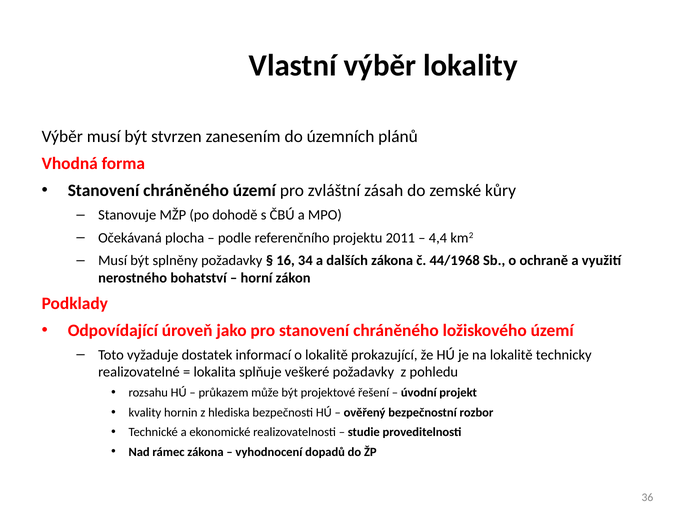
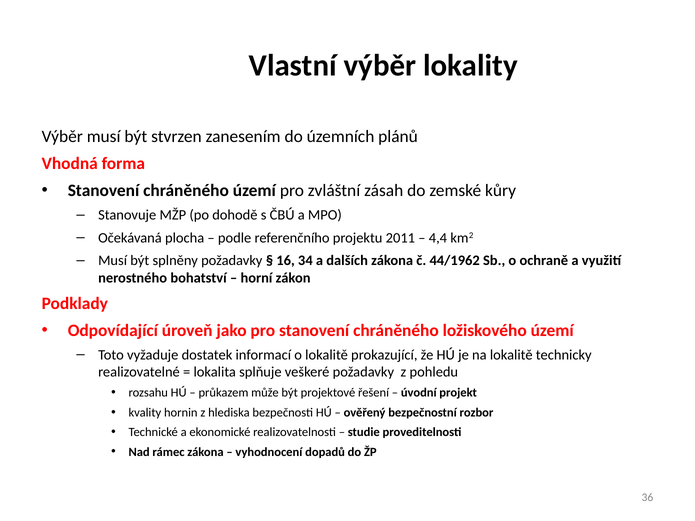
44/1968: 44/1968 -> 44/1962
